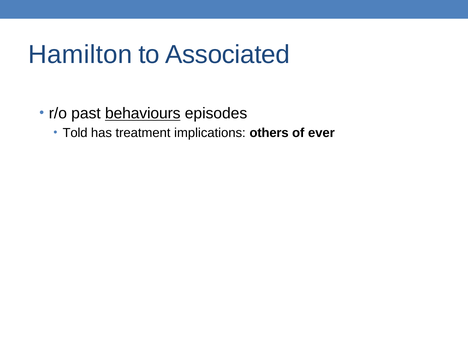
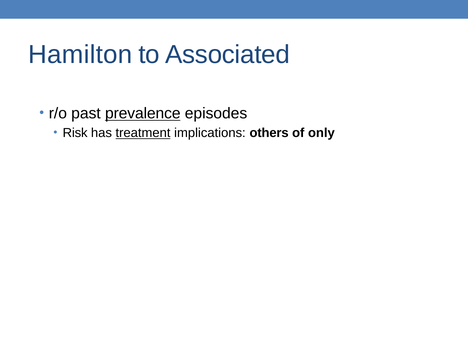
behaviours: behaviours -> prevalence
Told: Told -> Risk
treatment underline: none -> present
ever: ever -> only
